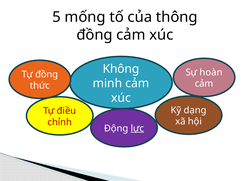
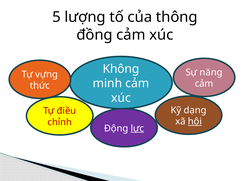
mống: mống -> lượng
hoàn: hoàn -> năng
Tự đồng: đồng -> vựng
hội underline: none -> present
